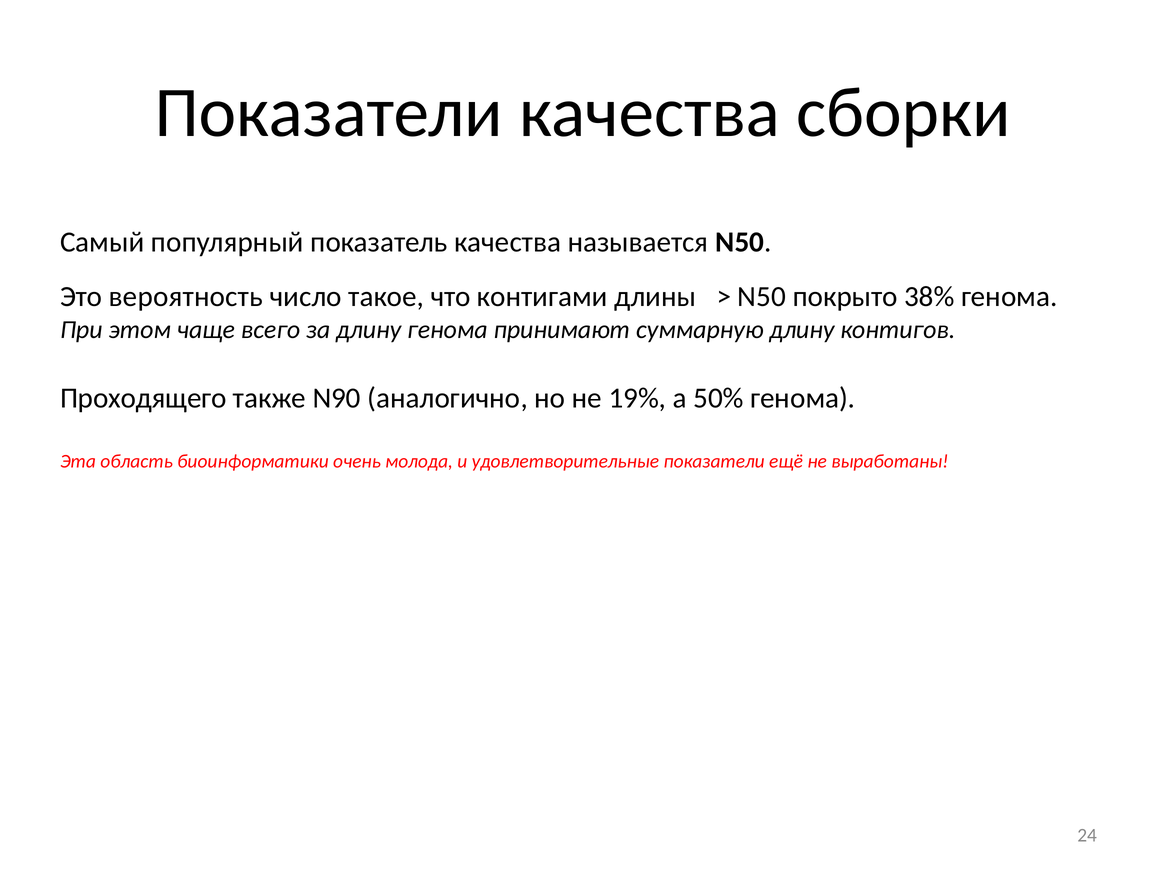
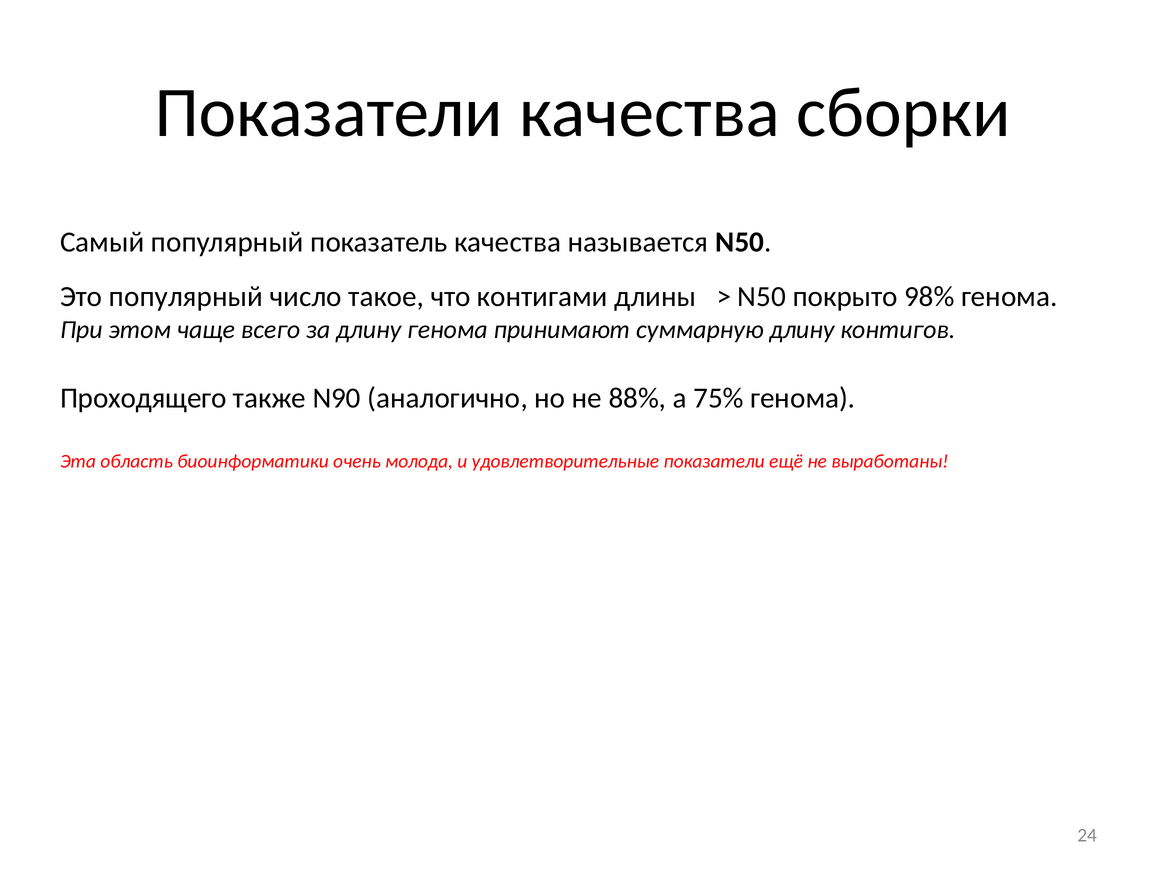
Это вероятность: вероятность -> популярный
38%: 38% -> 98%
19%: 19% -> 88%
50%: 50% -> 75%
